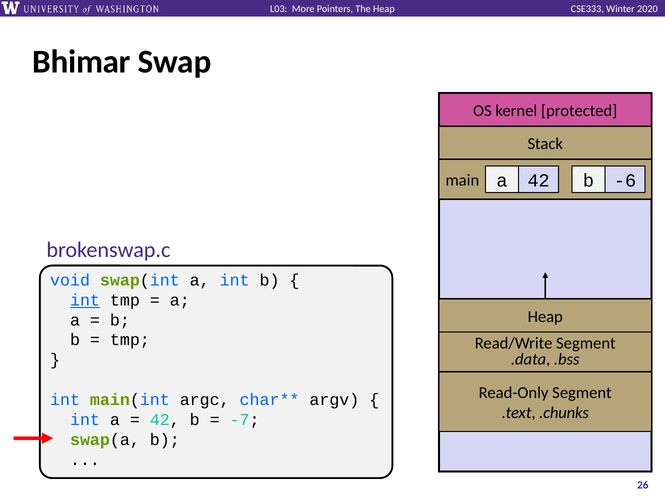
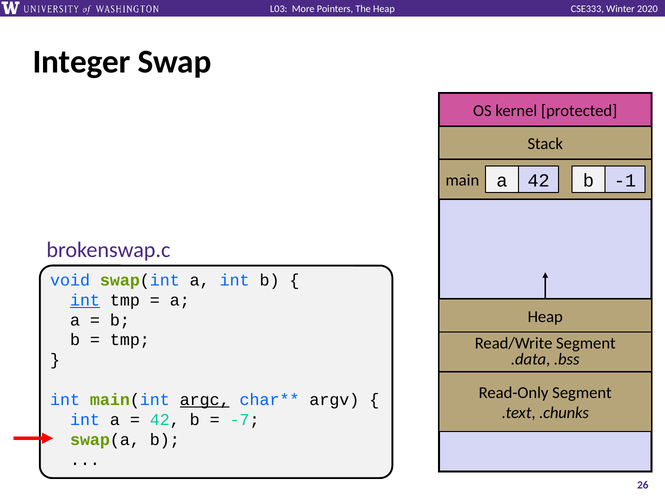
Bhimar: Bhimar -> Integer
-6: -6 -> -1
argc underline: none -> present
